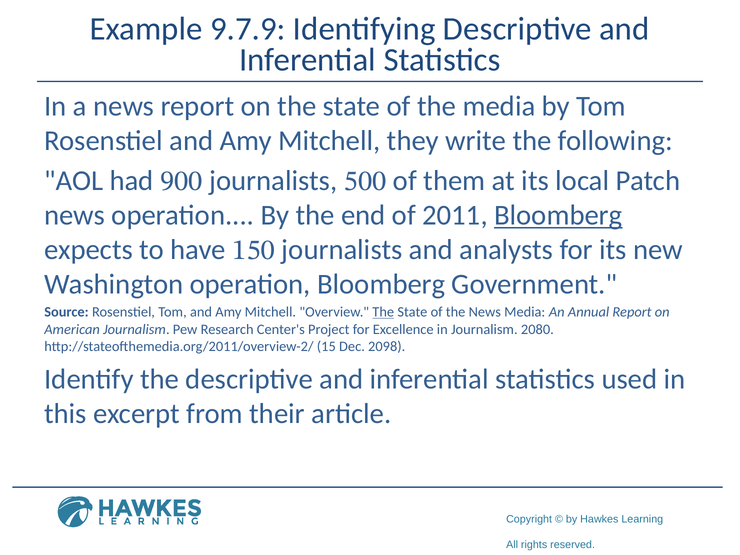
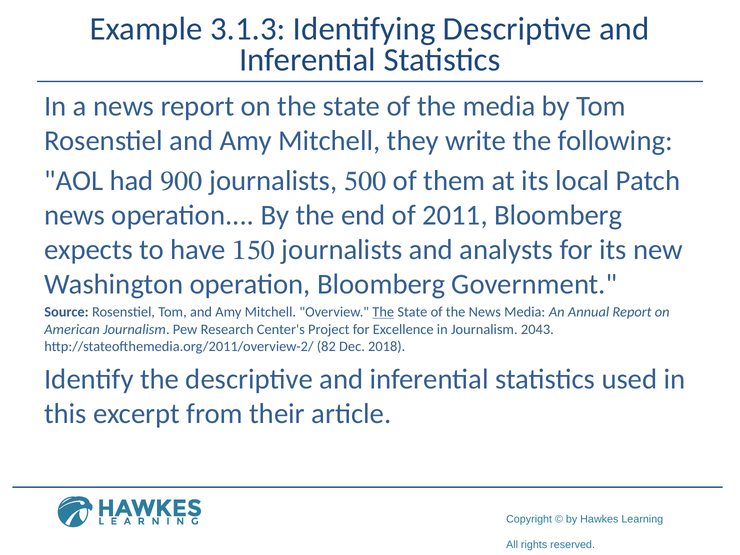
9.7.9: 9.7.9 -> 3.1.3
Bloomberg at (558, 215) underline: present -> none
2080: 2080 -> 2043
15: 15 -> 82
2098: 2098 -> 2018
